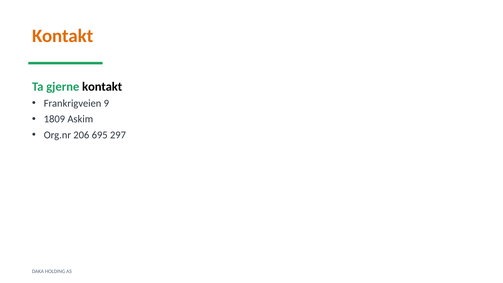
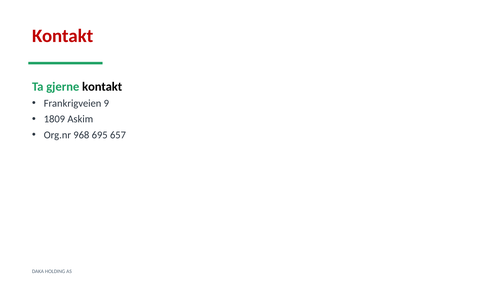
Kontakt at (63, 36) colour: orange -> red
206: 206 -> 968
297: 297 -> 657
